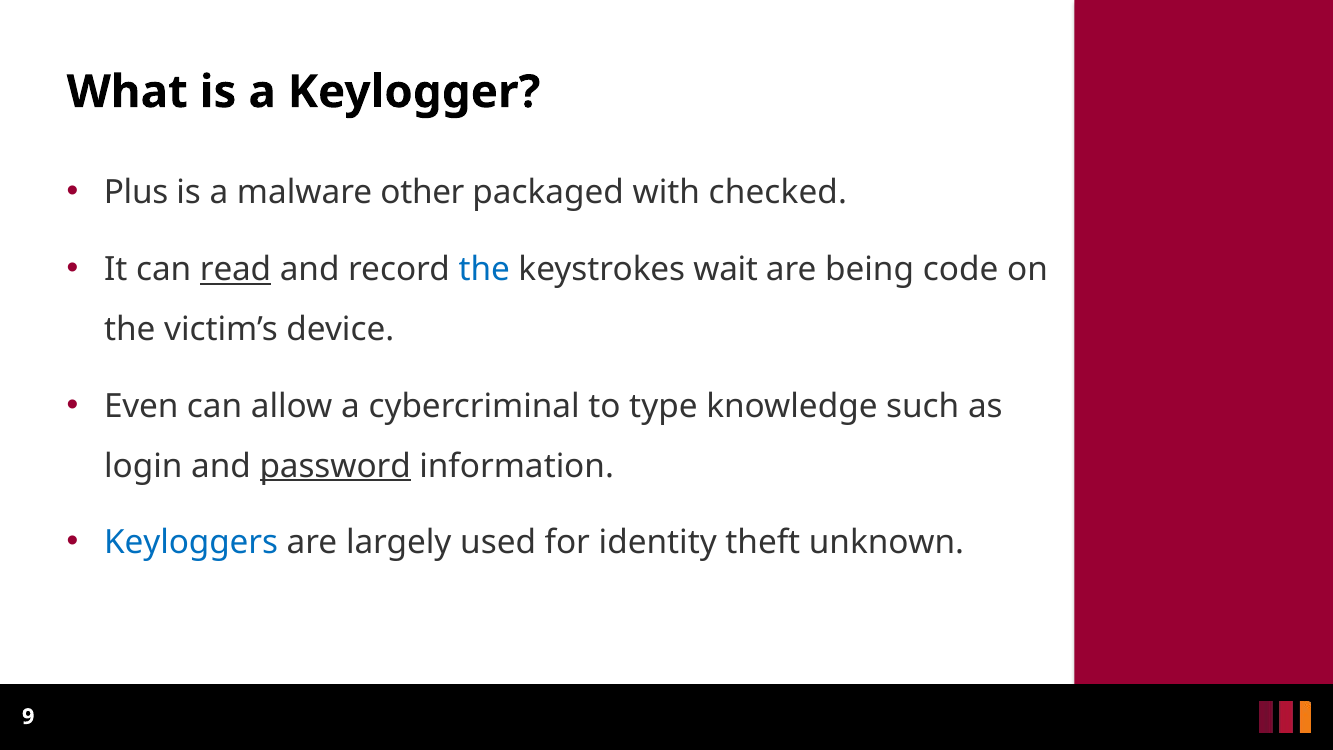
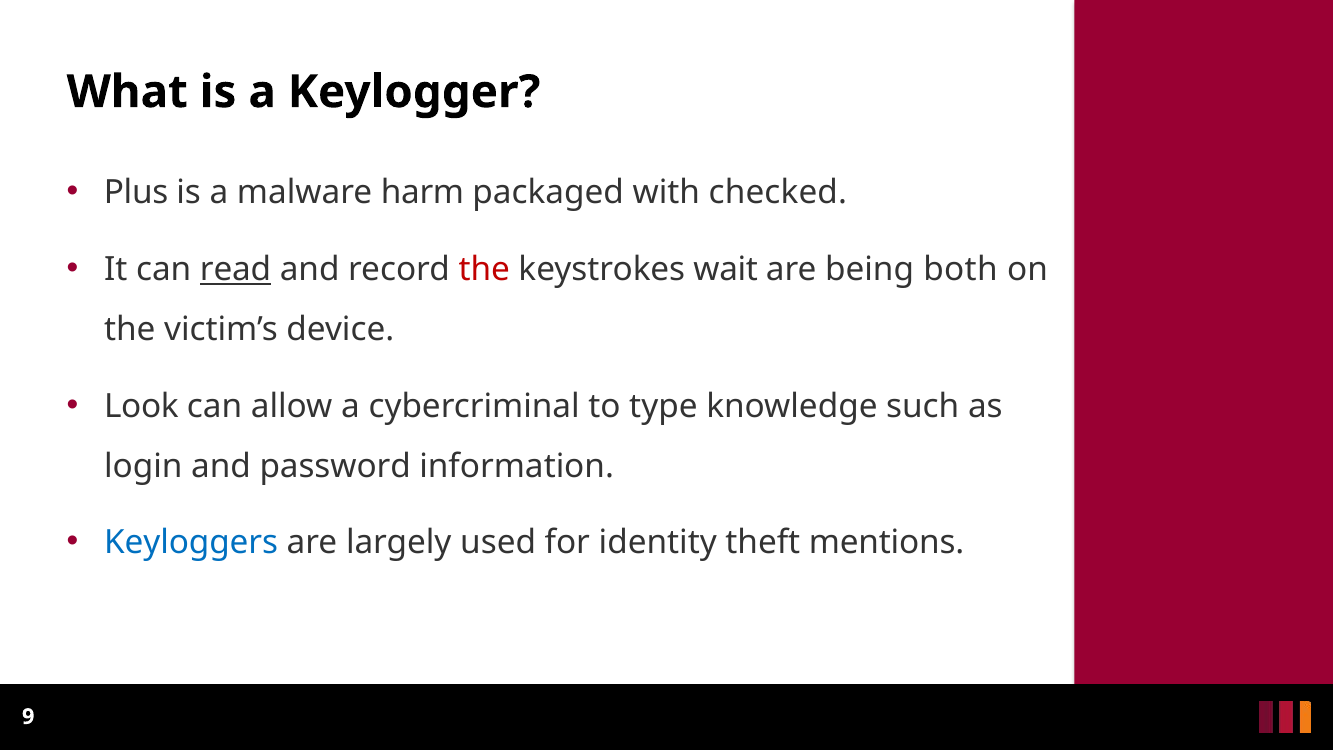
other: other -> harm
the at (484, 269) colour: blue -> red
code: code -> both
Even: Even -> Look
password underline: present -> none
unknown: unknown -> mentions
